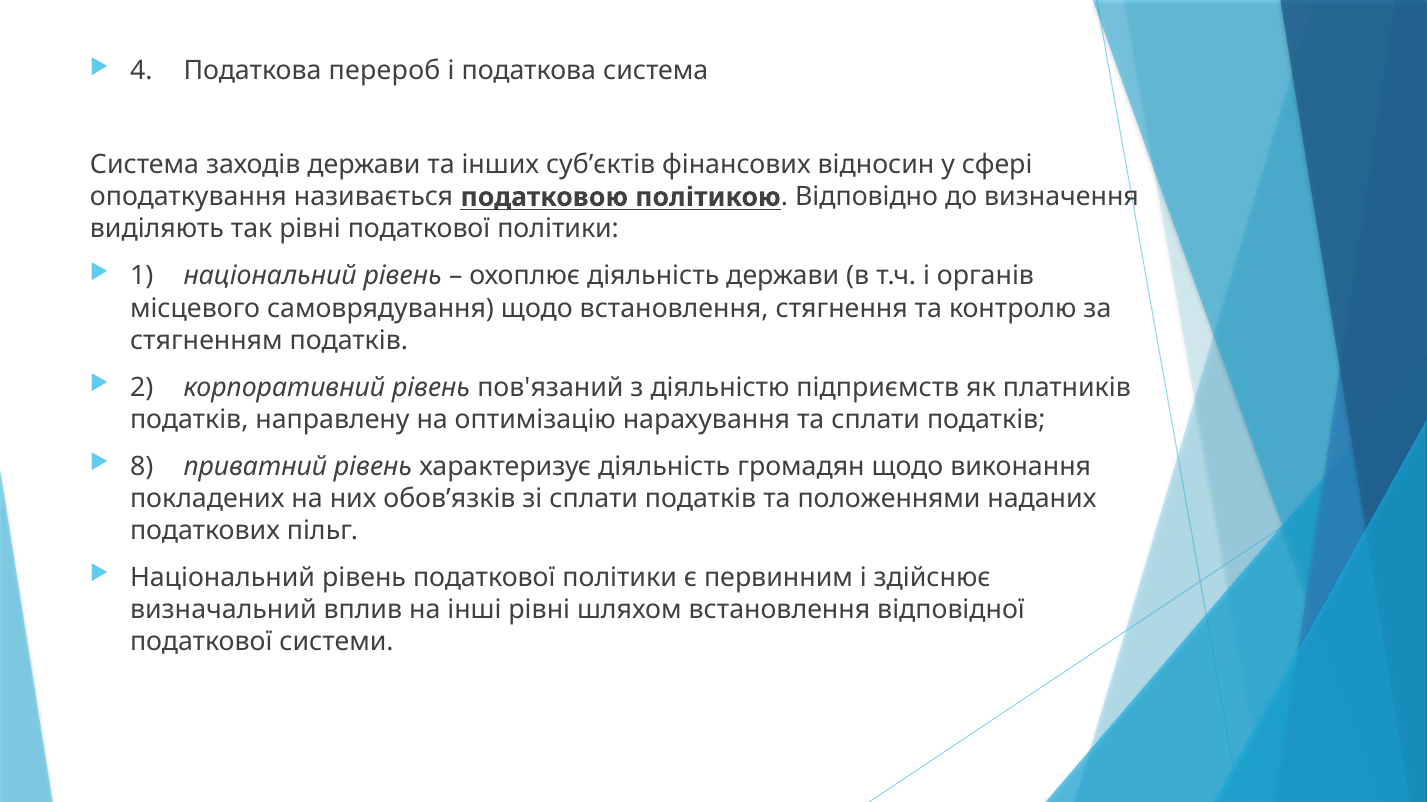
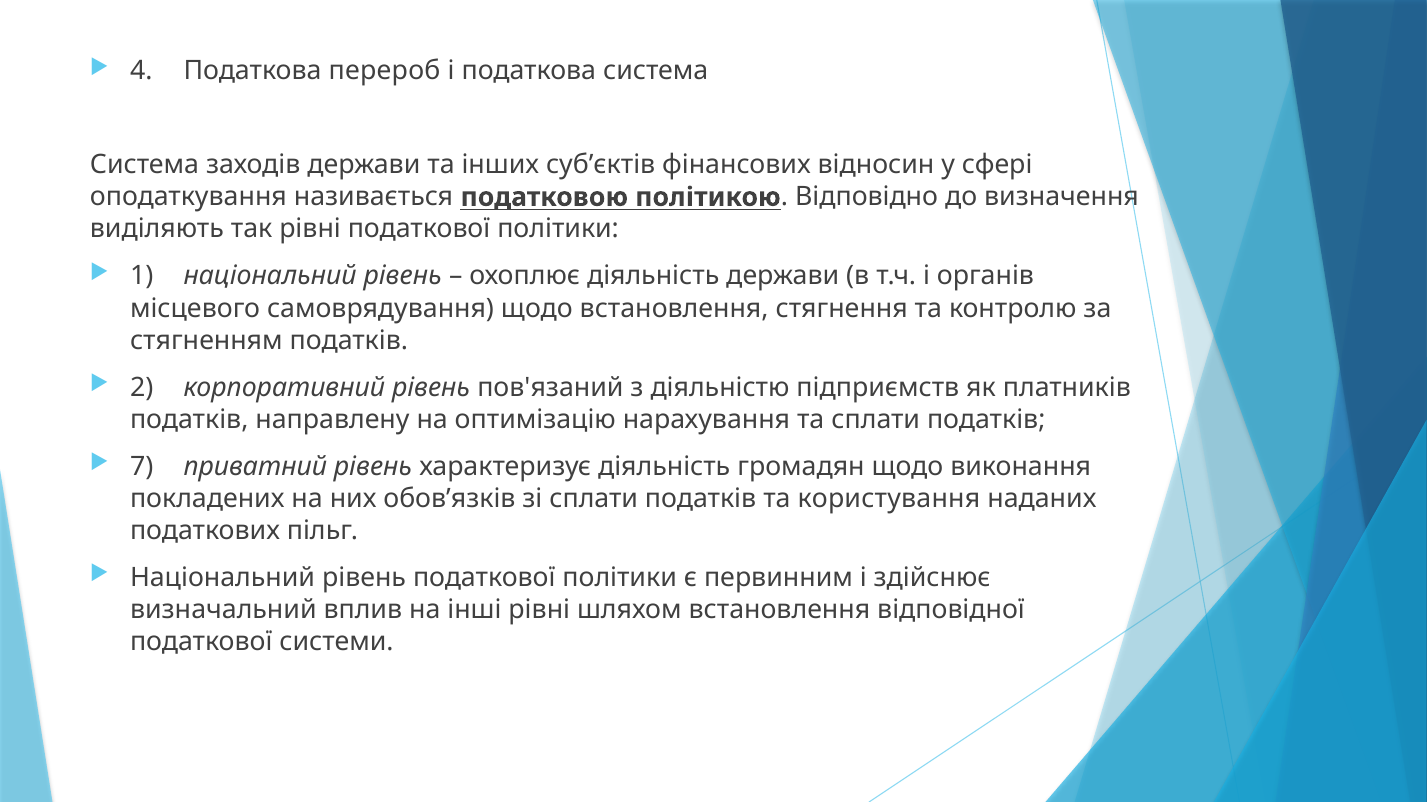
8: 8 -> 7
положеннями: положеннями -> користування
